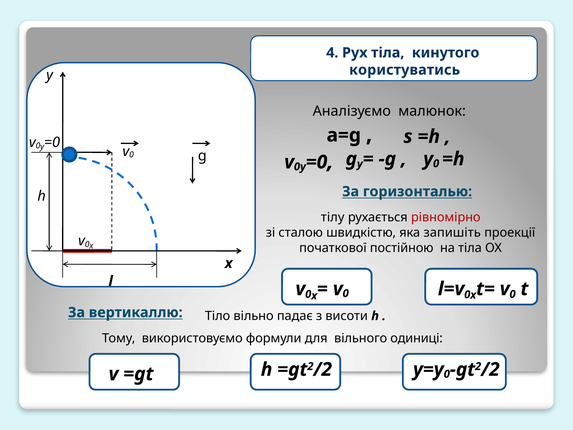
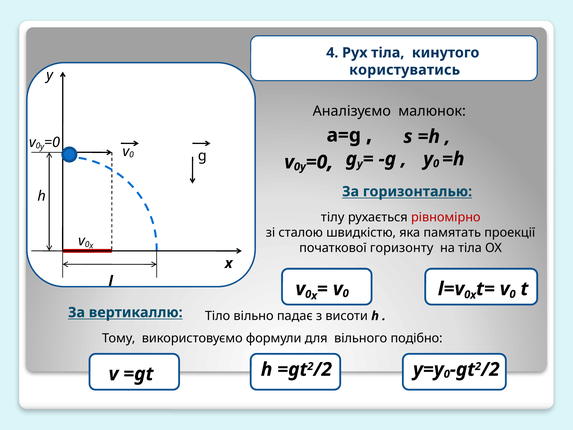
запишіть: запишіть -> памятать
постійною: постійною -> горизонту
одиниці: одиниці -> подібно
